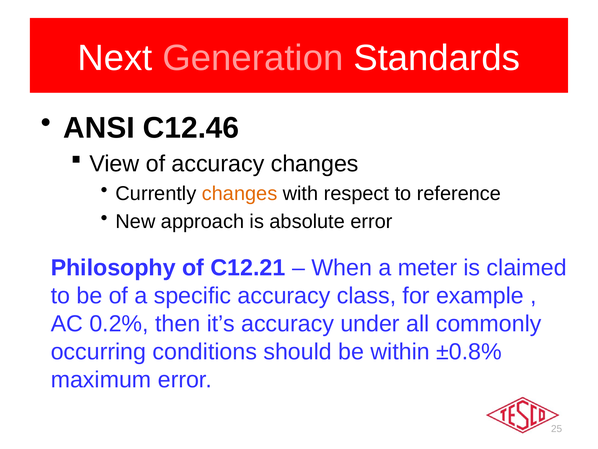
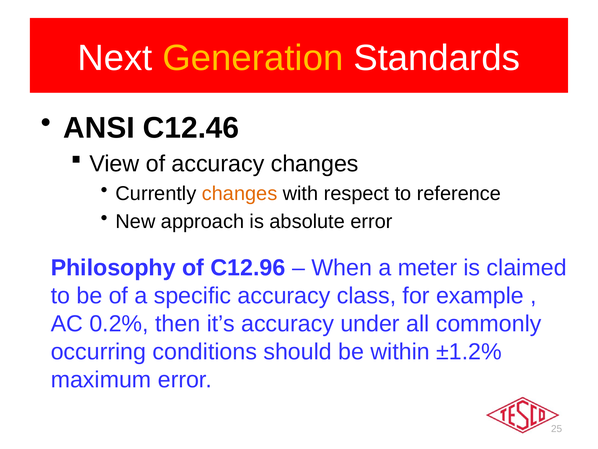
Generation colour: pink -> yellow
C12.21: C12.21 -> C12.96
±0.8%: ±0.8% -> ±1.2%
